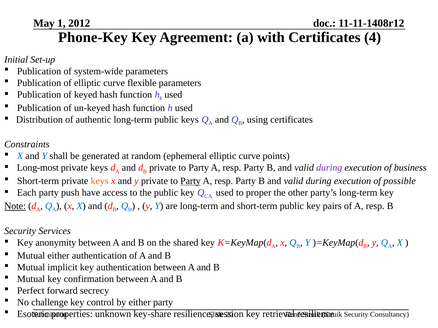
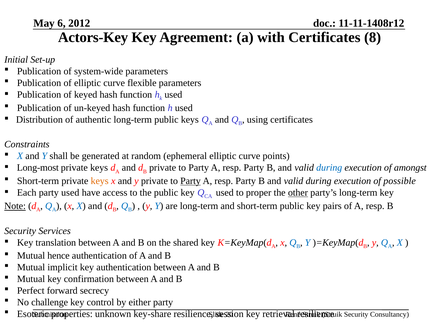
1: 1 -> 6
Phone-Key: Phone-Key -> Actors-Key
4: 4 -> 8
during at (329, 168) colour: purple -> blue
business: business -> amongst
party push: push -> used
other underline: none -> present
anonymity: anonymity -> translation
Mutual either: either -> hence
